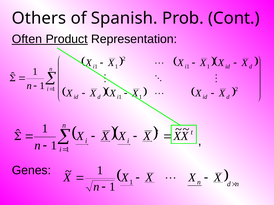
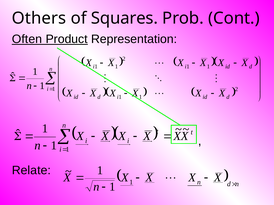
Spanish: Spanish -> Squares
Genes: Genes -> Relate
